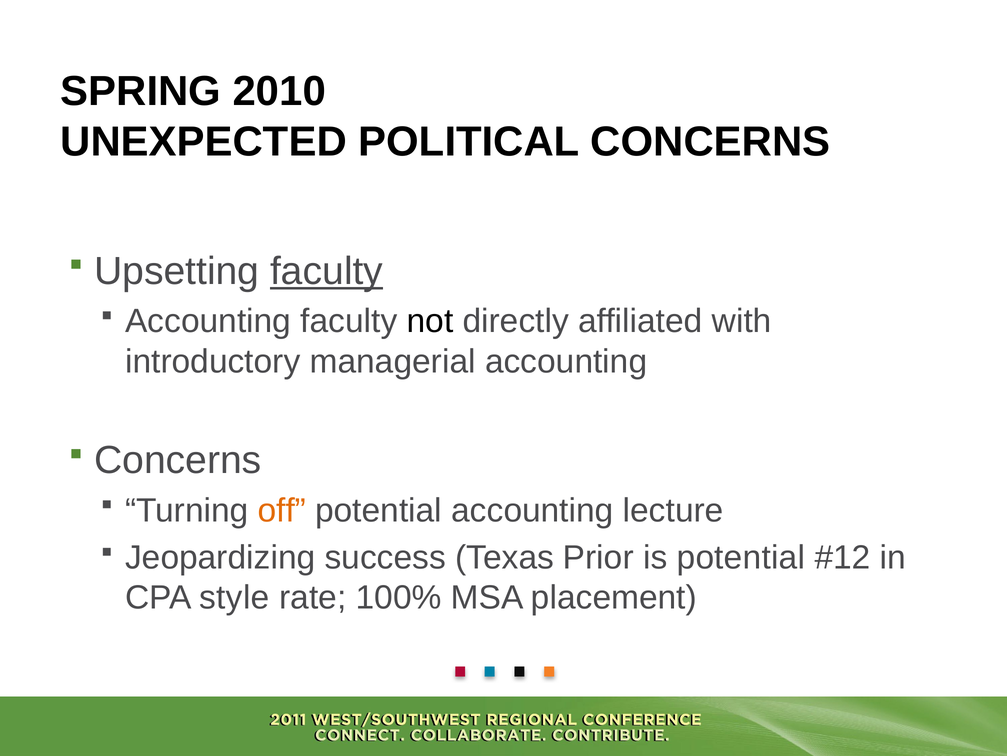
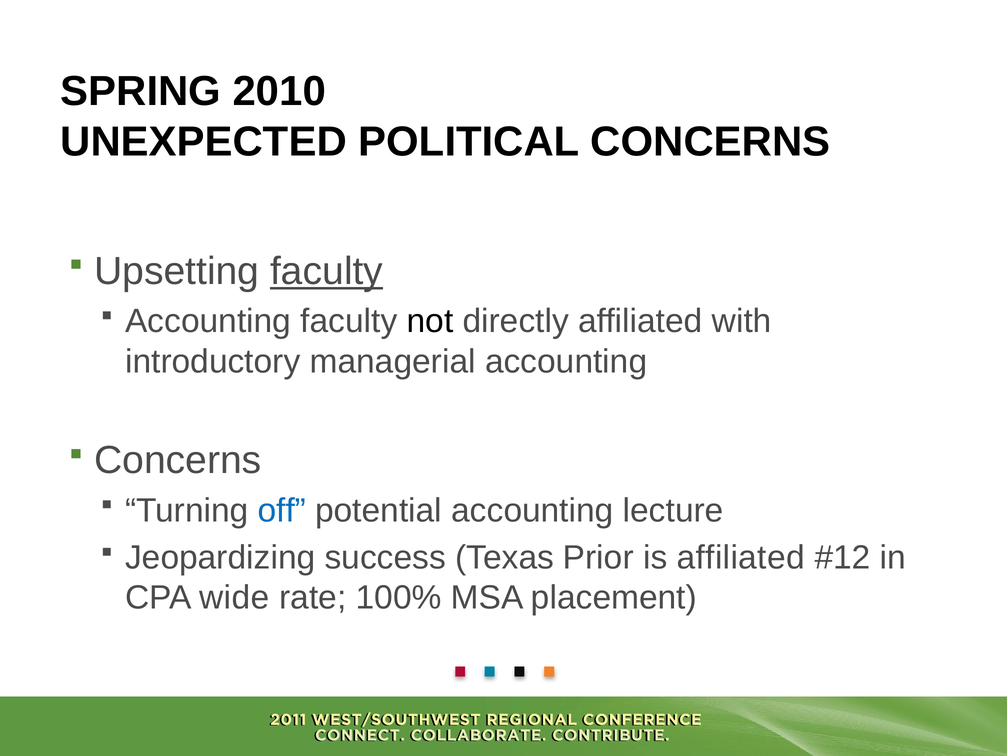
off colour: orange -> blue
is potential: potential -> affiliated
style: style -> wide
